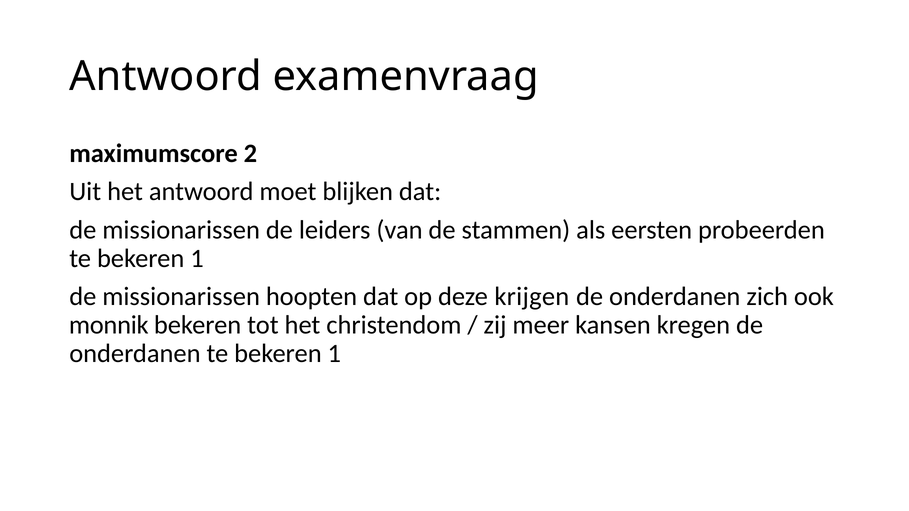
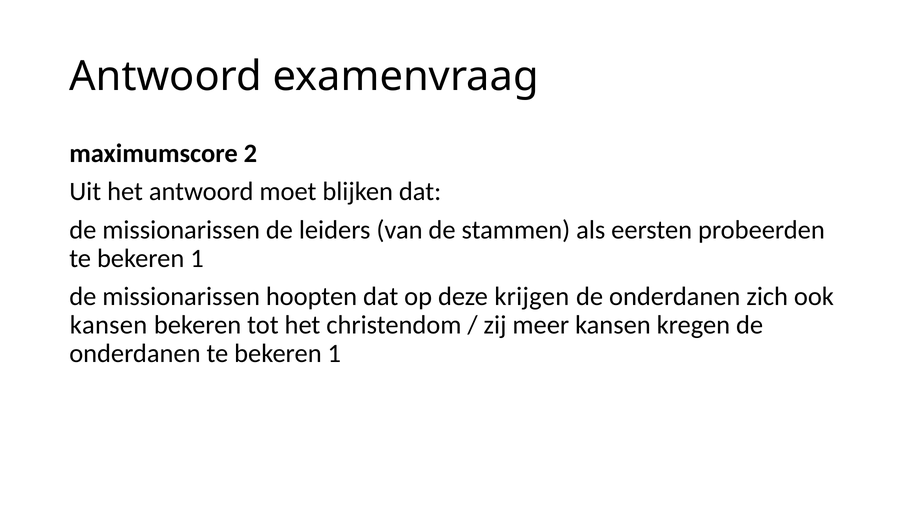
monnik at (109, 325): monnik -> kansen
